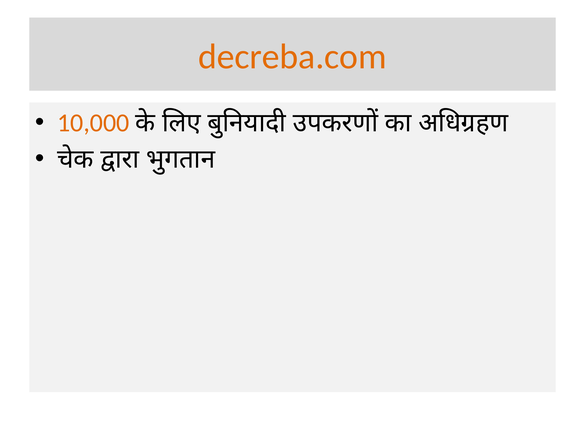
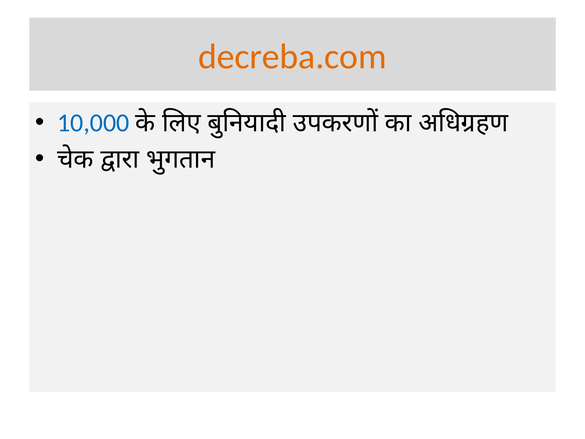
10,000 colour: orange -> blue
